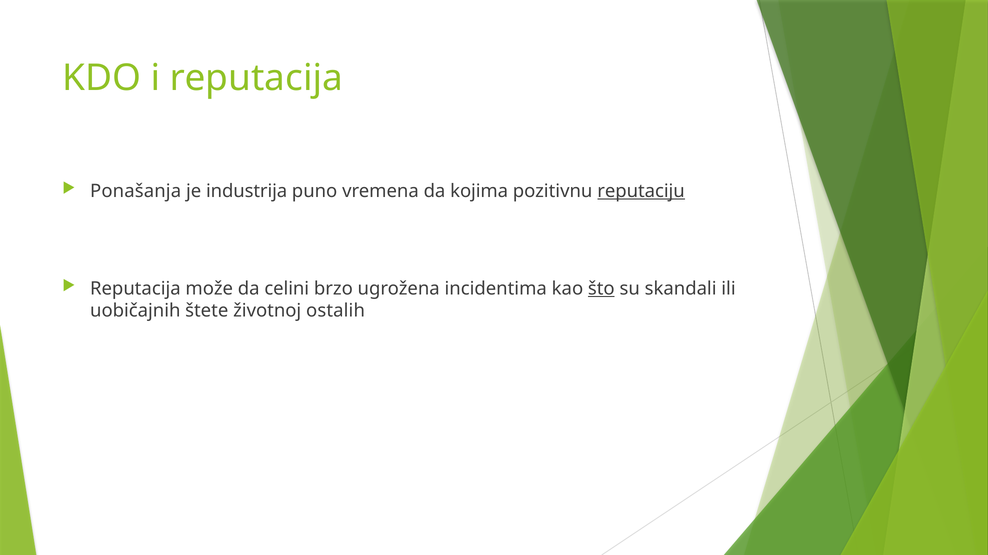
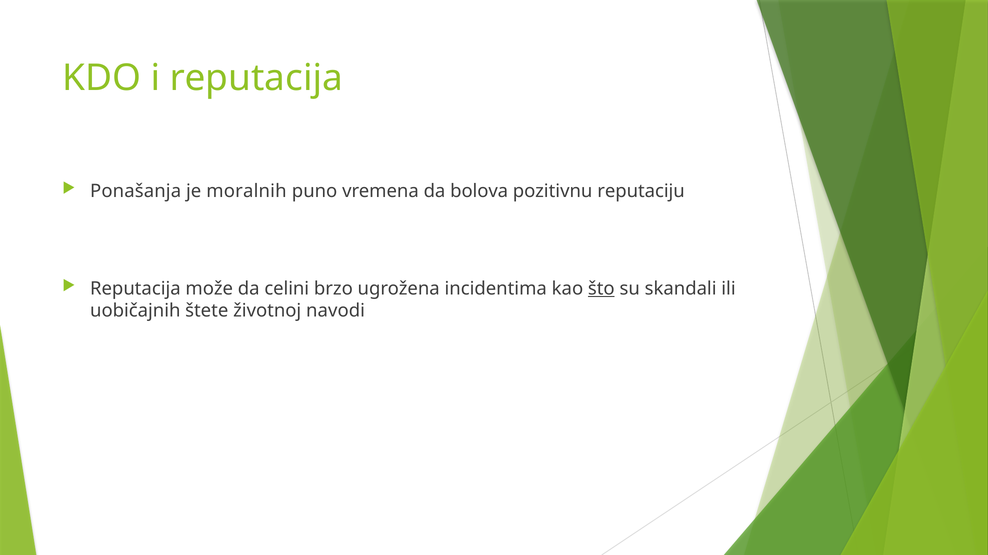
industrija: industrija -> moralnih
kojima: kojima -> bolova
reputaciju underline: present -> none
ostalih: ostalih -> navodi
